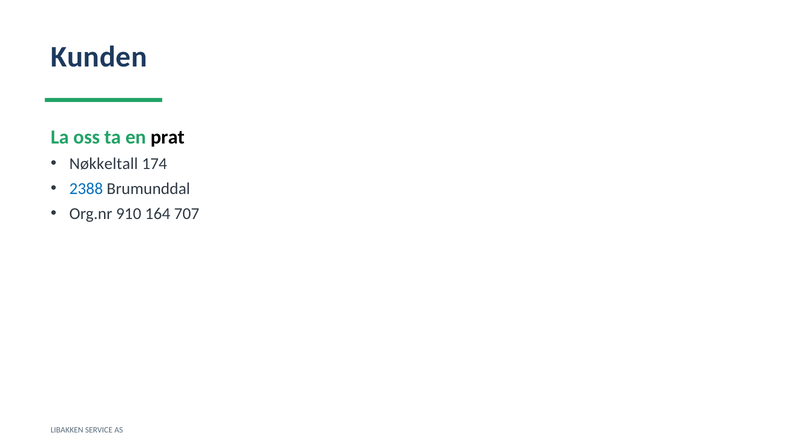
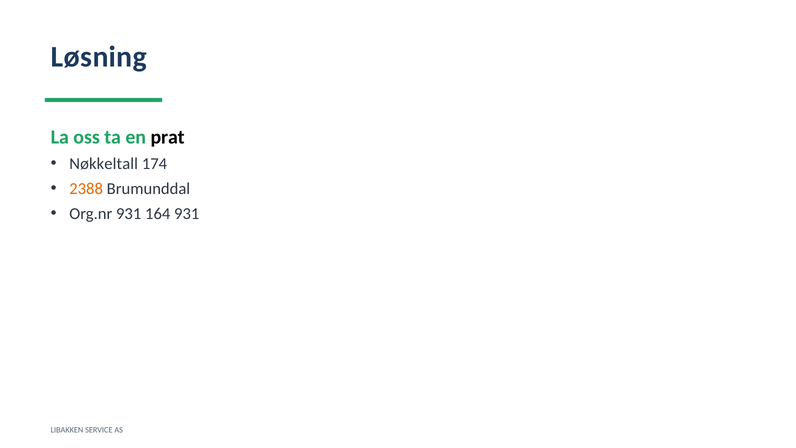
Kunden: Kunden -> Løsning
2388 colour: blue -> orange
Org.nr 910: 910 -> 931
164 707: 707 -> 931
